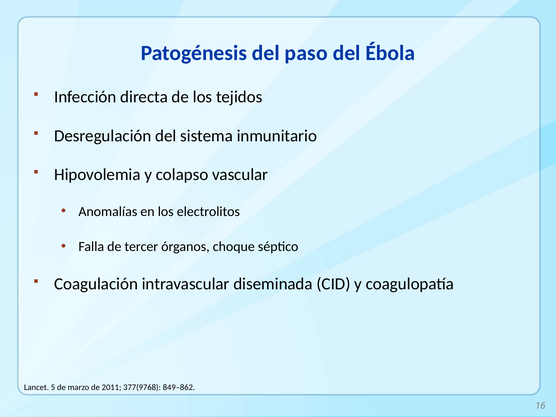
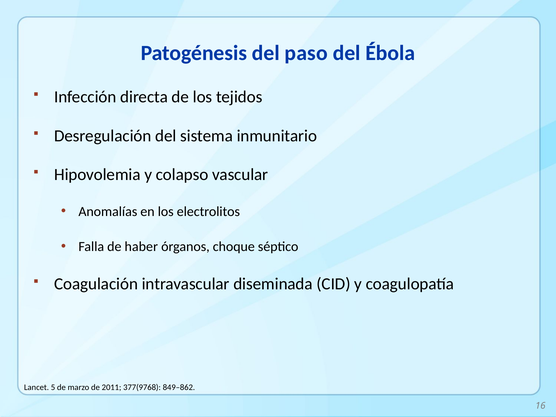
tercer: tercer -> haber
